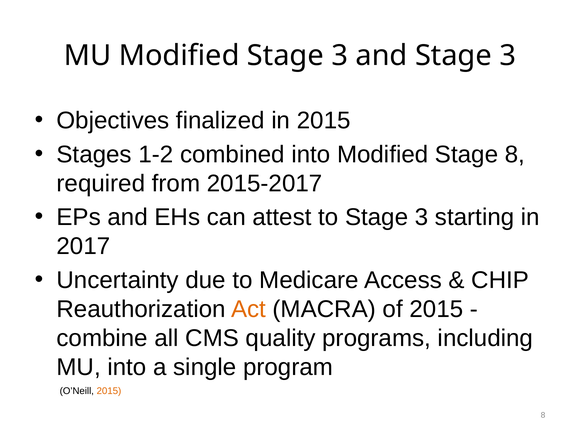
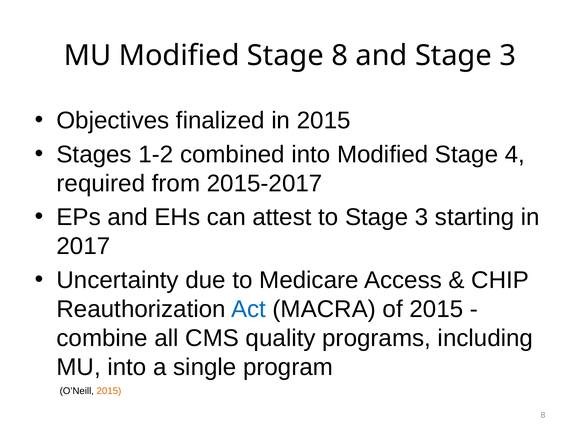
Modified Stage 3: 3 -> 8
Stage 8: 8 -> 4
Act colour: orange -> blue
